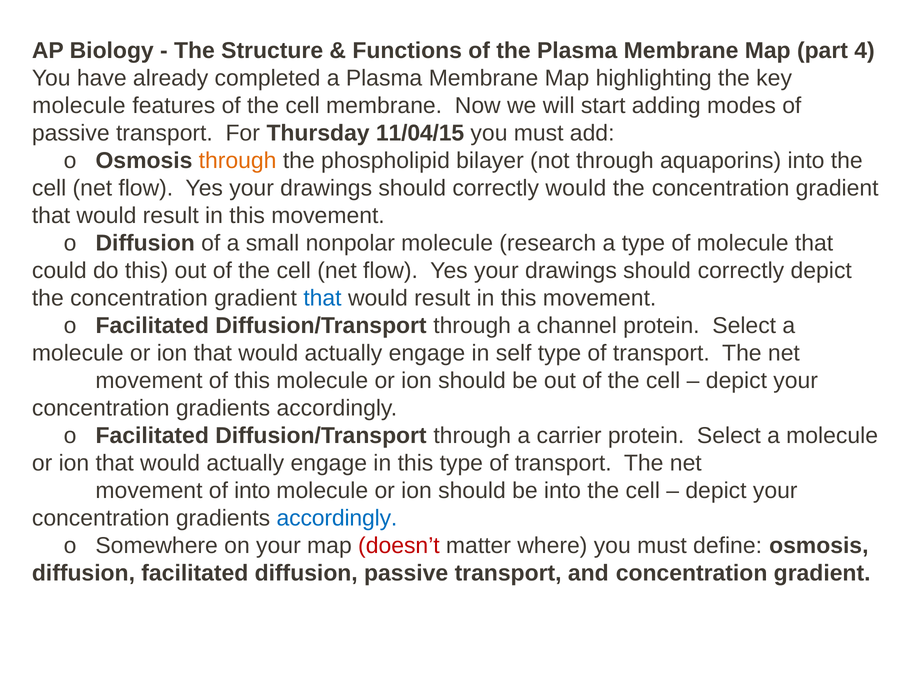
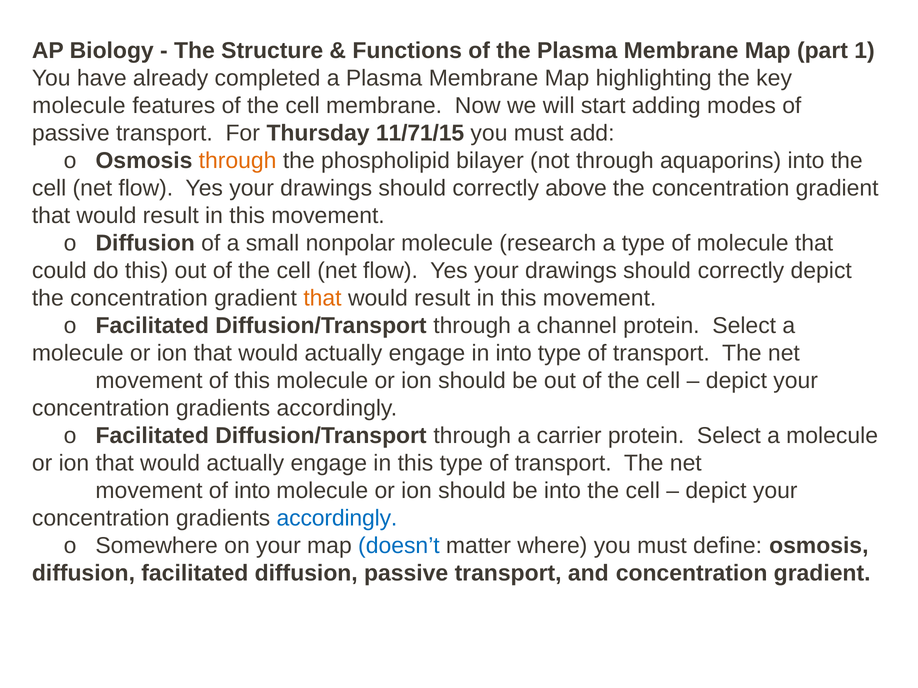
4: 4 -> 1
11/04/15: 11/04/15 -> 11/71/15
correctly would: would -> above
that at (322, 298) colour: blue -> orange
in self: self -> into
doesn’t colour: red -> blue
